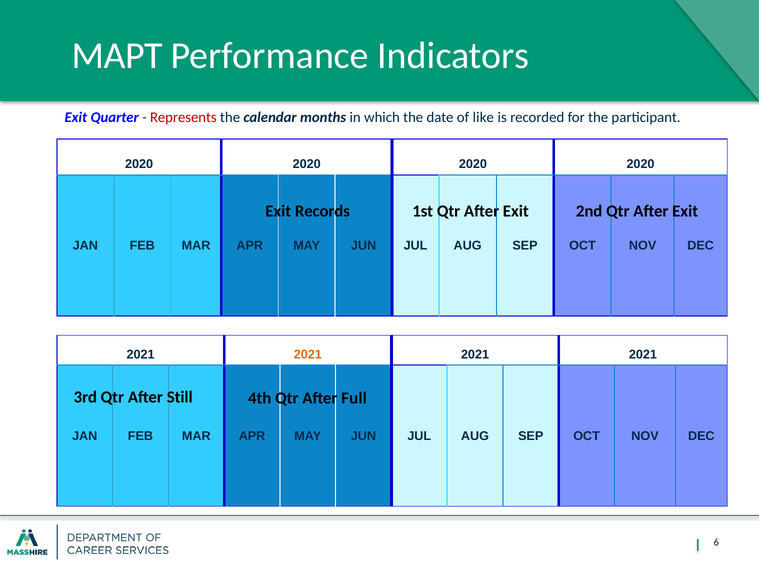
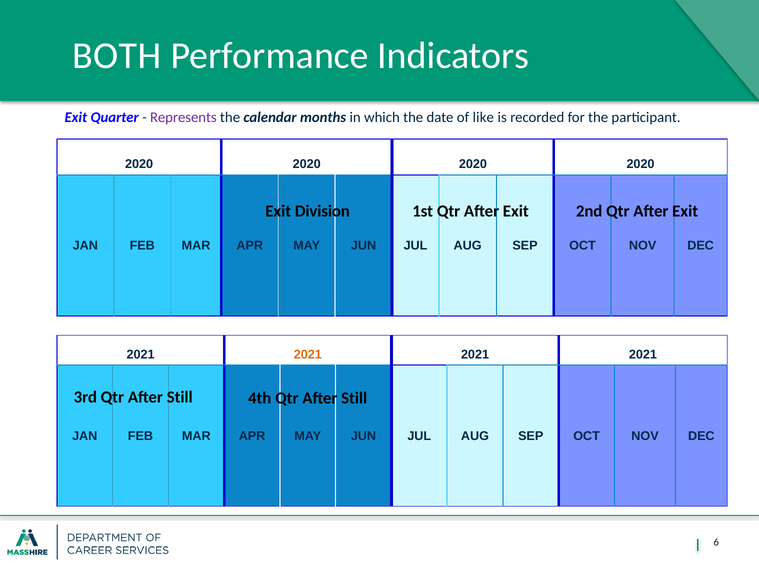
MAPT: MAPT -> BOTH
Represents colour: red -> purple
Records: Records -> Division
4th Qtr After Full: Full -> Still
